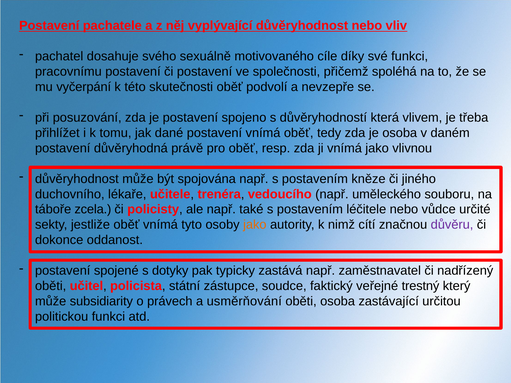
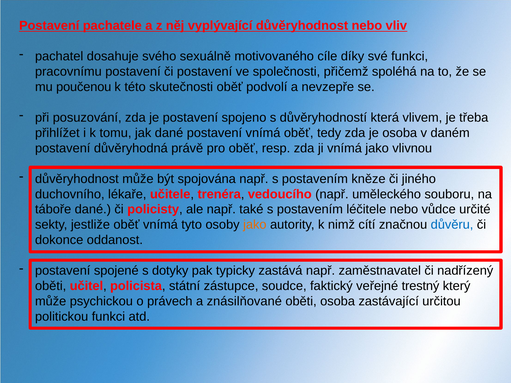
vyčerpání: vyčerpání -> poučenou
táboře zcela: zcela -> dané
důvěru colour: purple -> blue
subsidiarity: subsidiarity -> psychickou
usměrňování: usměrňování -> znásilňované
